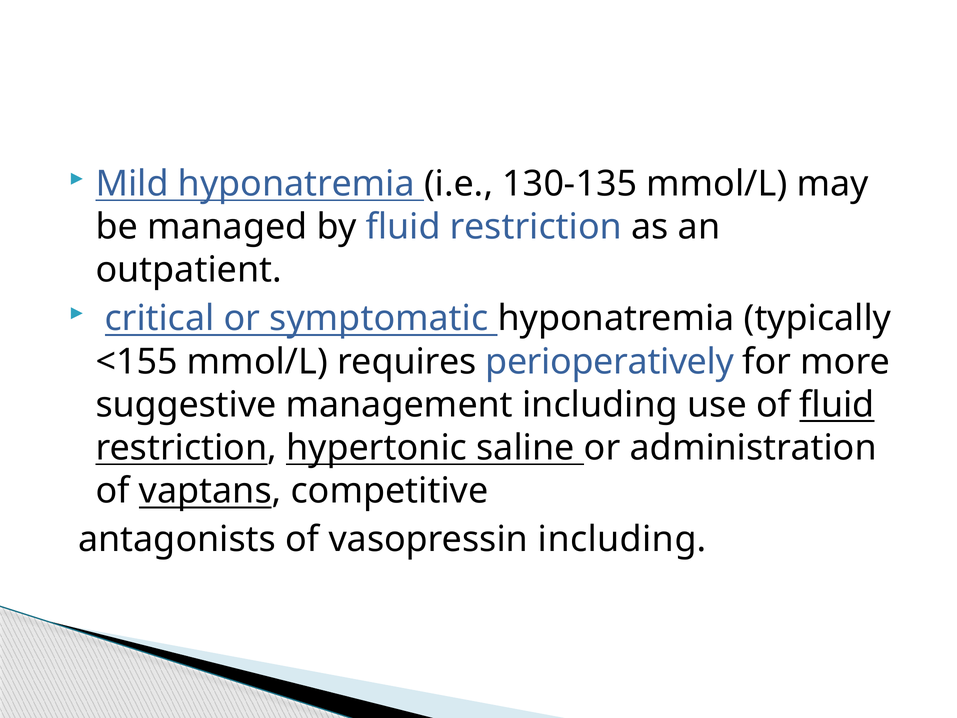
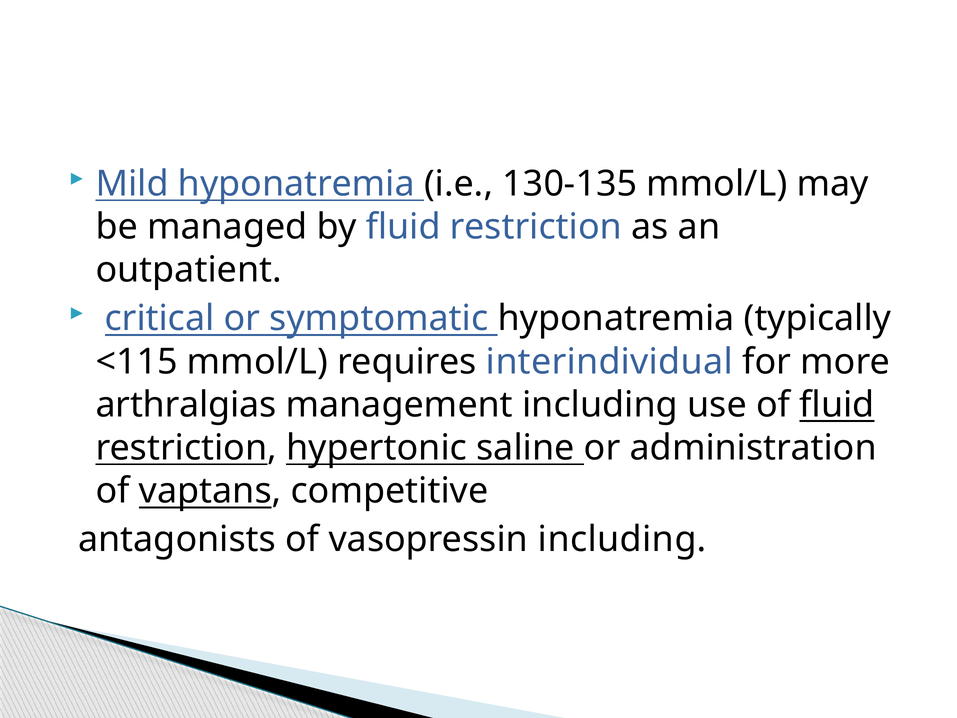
<155: <155 -> <115
perioperatively: perioperatively -> interindividual
suggestive: suggestive -> arthralgias
